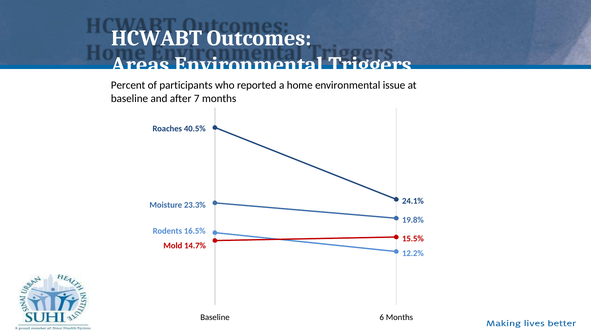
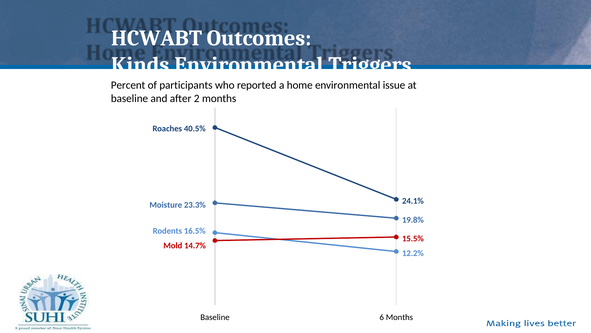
Areas: Areas -> Kinds
7: 7 -> 2
